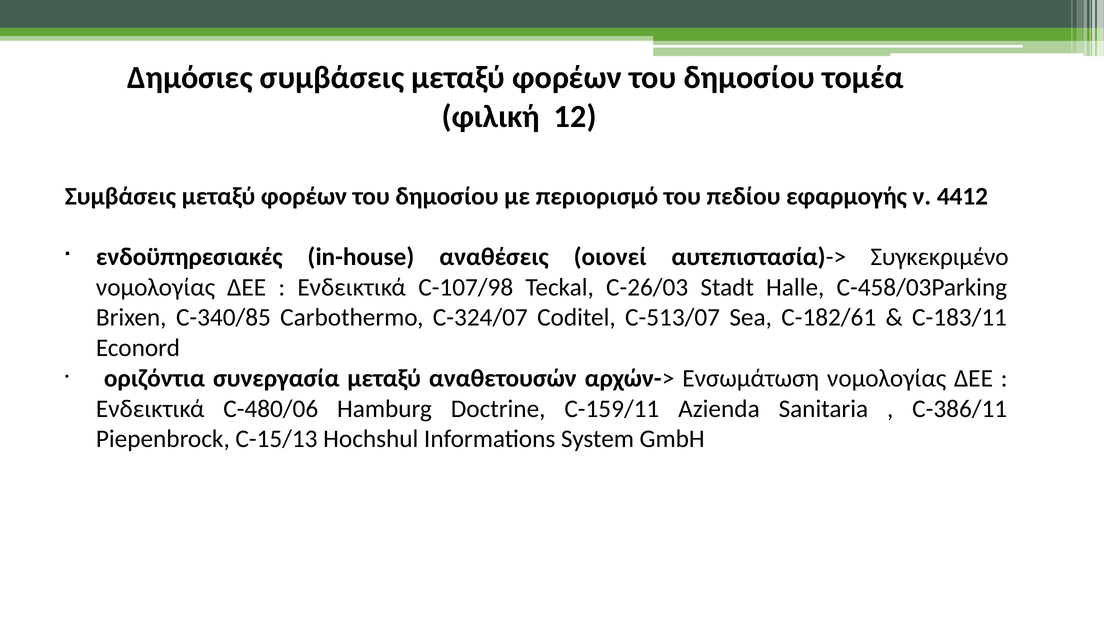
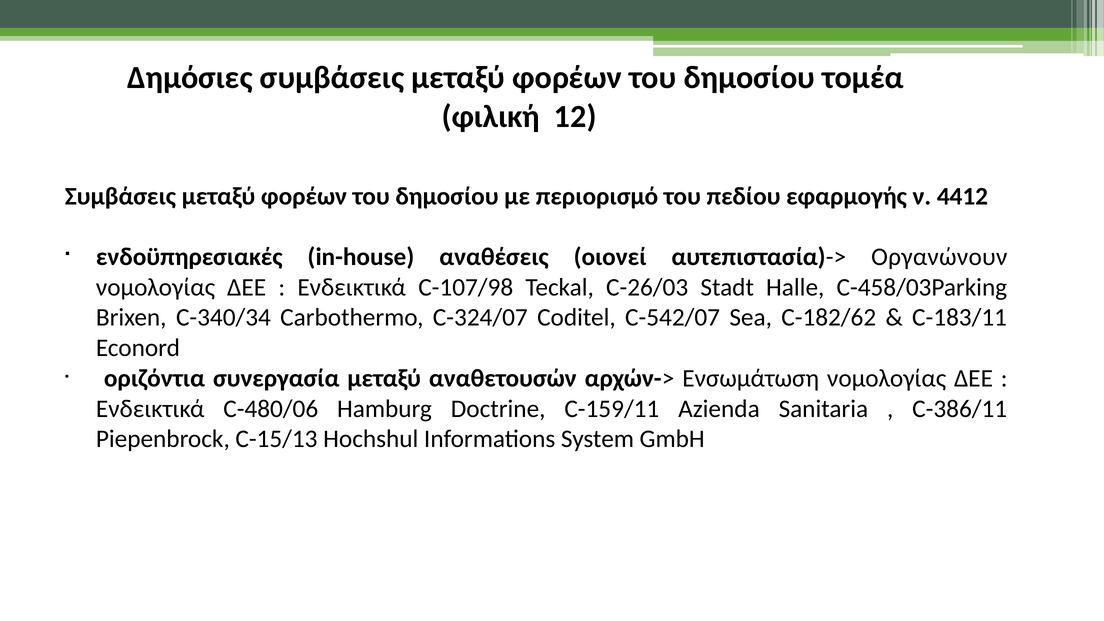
Συγκεκριμένο: Συγκεκριμένο -> Οργανώνουν
C-340/85: C-340/85 -> C-340/34
C-513/07: C-513/07 -> C-542/07
C-182/61: C-182/61 -> C-182/62
